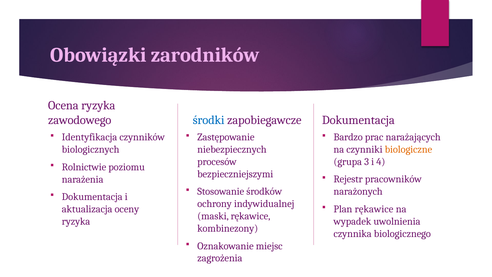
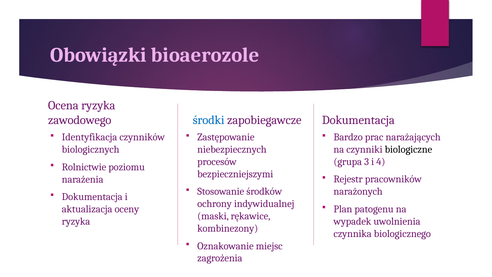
zarodników: zarodników -> bioaerozole
biologiczne colour: orange -> black
Plan rękawice: rękawice -> patogenu
